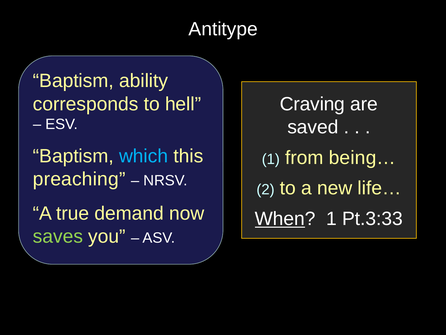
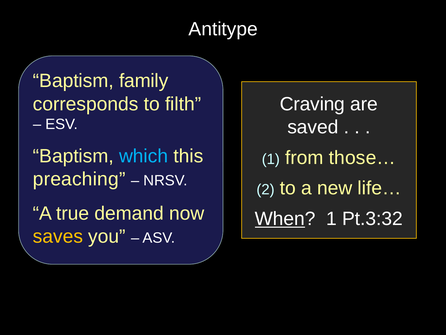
ability: ability -> family
hell: hell -> filth
being…: being… -> those…
Pt.3:33: Pt.3:33 -> Pt.3:32
saves colour: light green -> yellow
